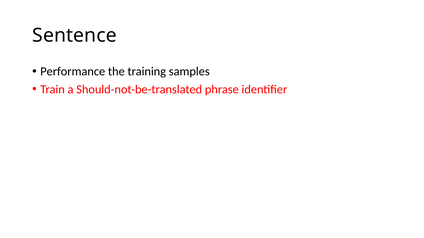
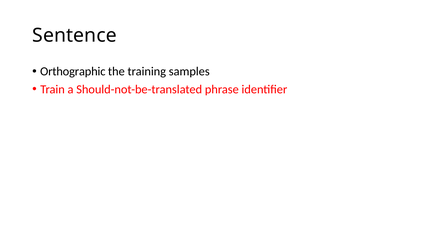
Performance: Performance -> Orthographic
